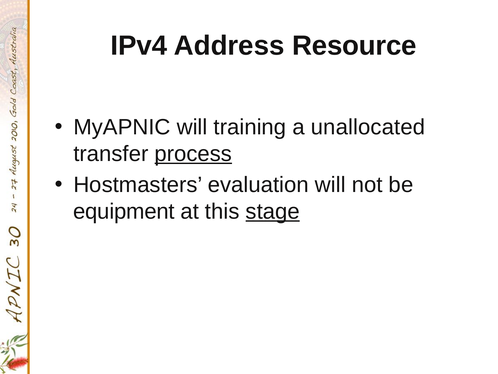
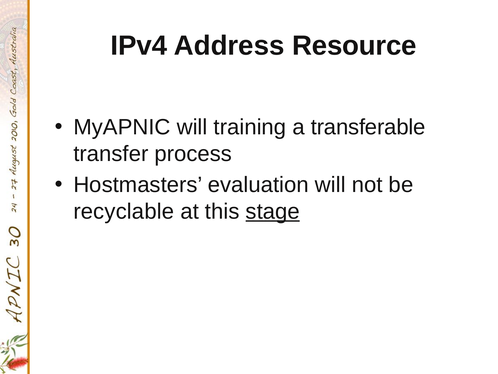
unallocated: unallocated -> transferable
process underline: present -> none
equipment: equipment -> recyclable
